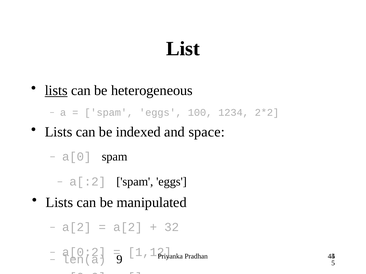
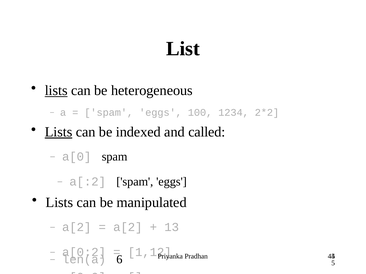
Lists at (59, 132) underline: none -> present
space: space -> called
32: 32 -> 13
9: 9 -> 6
